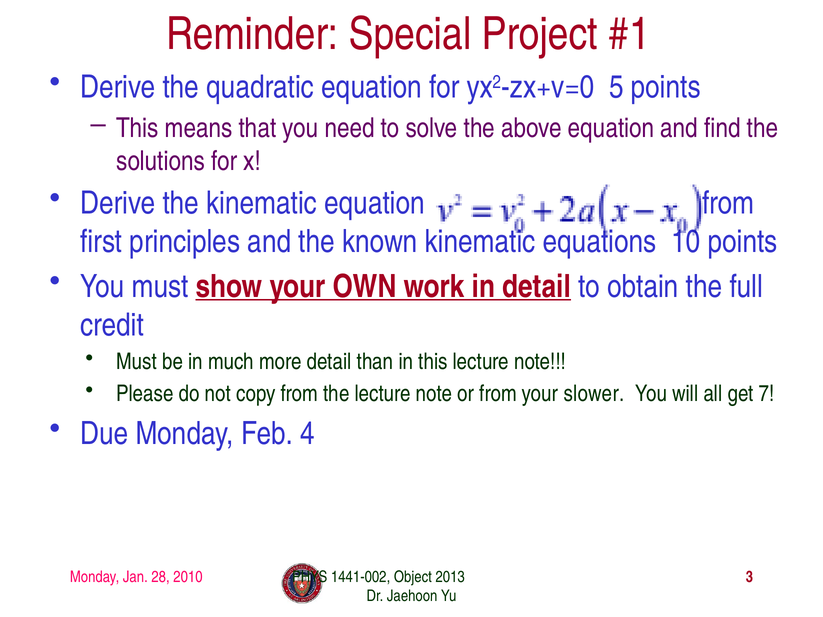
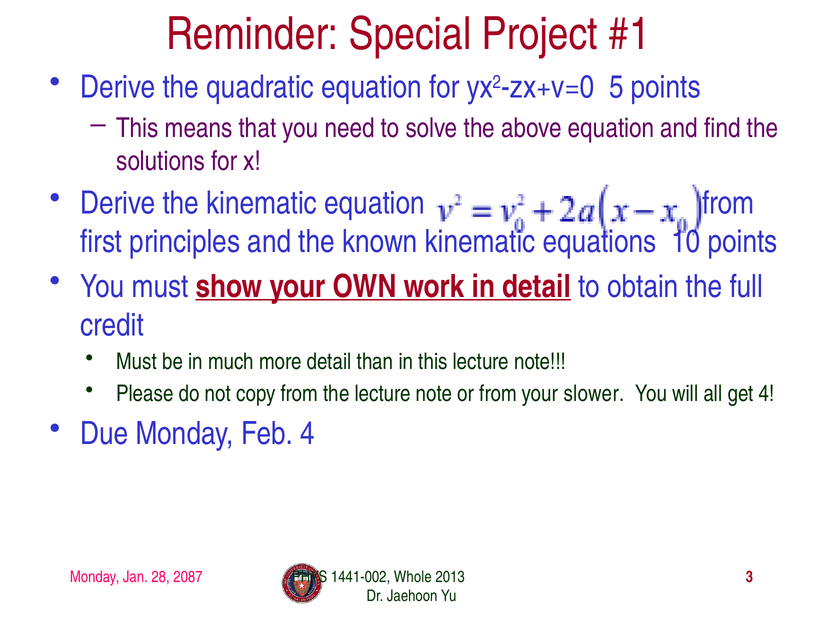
get 7: 7 -> 4
2010: 2010 -> 2087
Object: Object -> Whole
